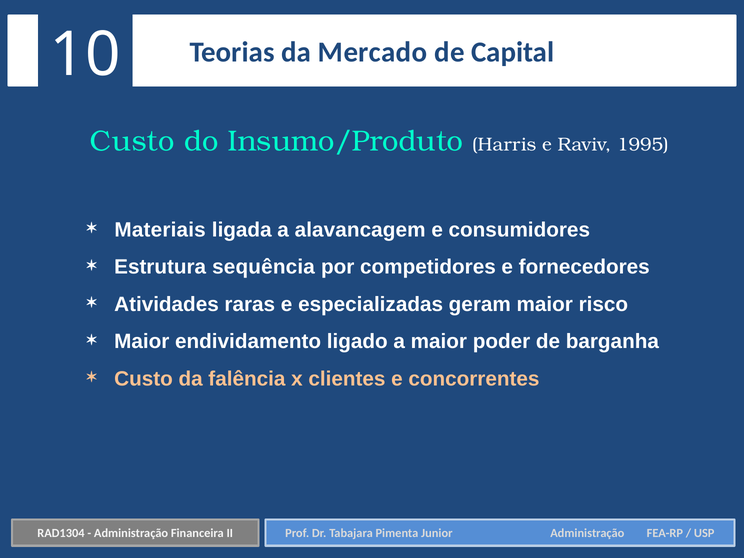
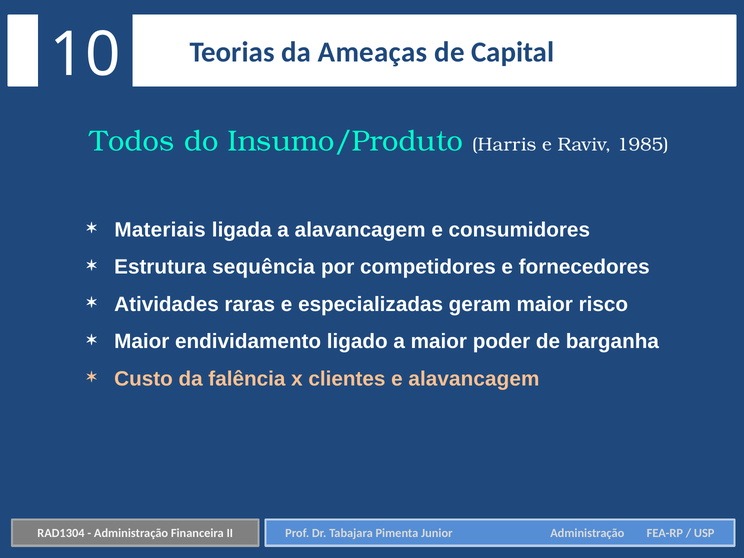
Mercado: Mercado -> Ameaças
Custo at (132, 141): Custo -> Todos
1995: 1995 -> 1985
e concorrentes: concorrentes -> alavancagem
